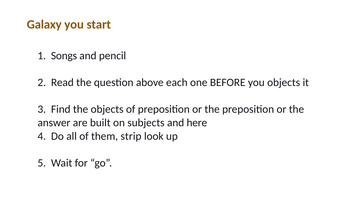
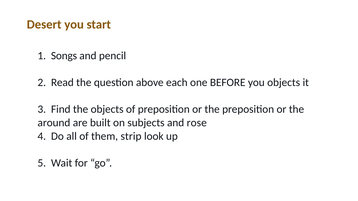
Galaxy: Galaxy -> Desert
answer: answer -> around
here: here -> rose
